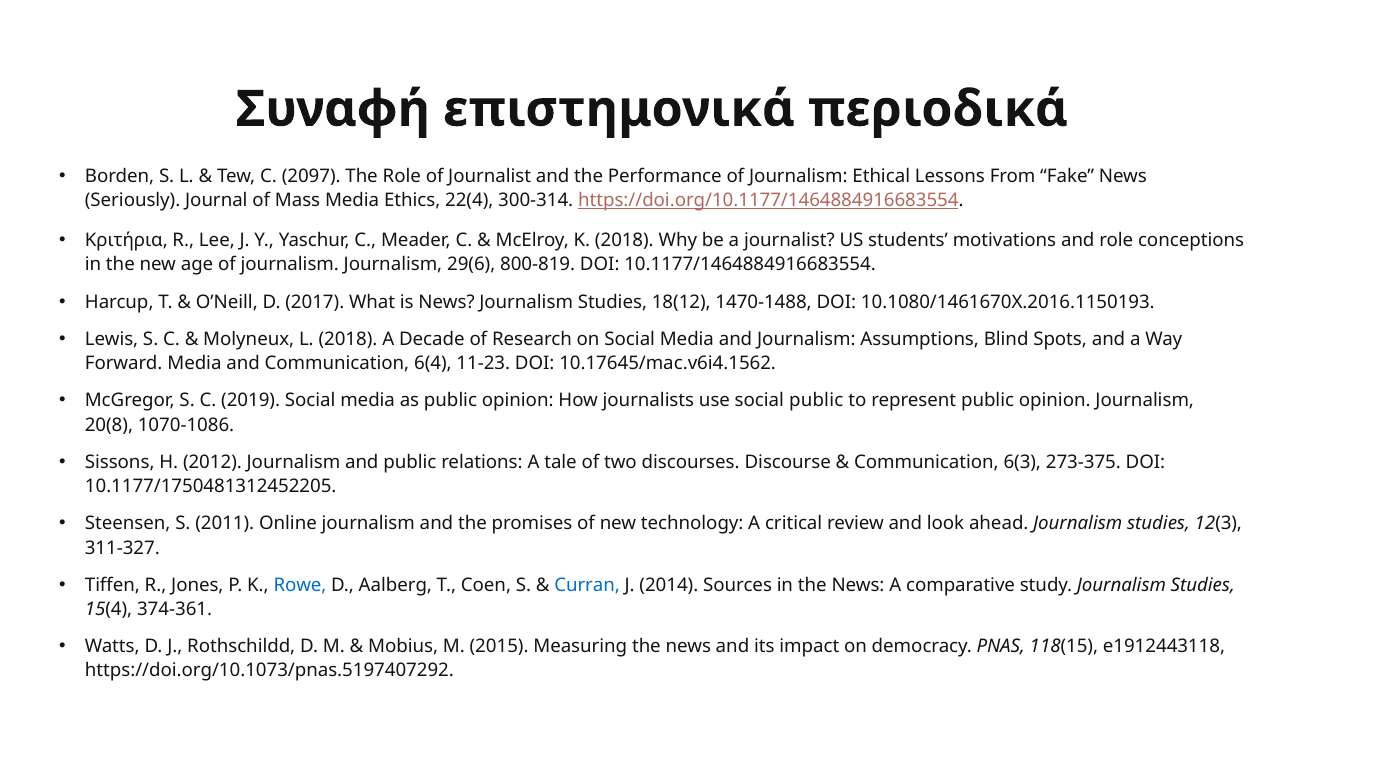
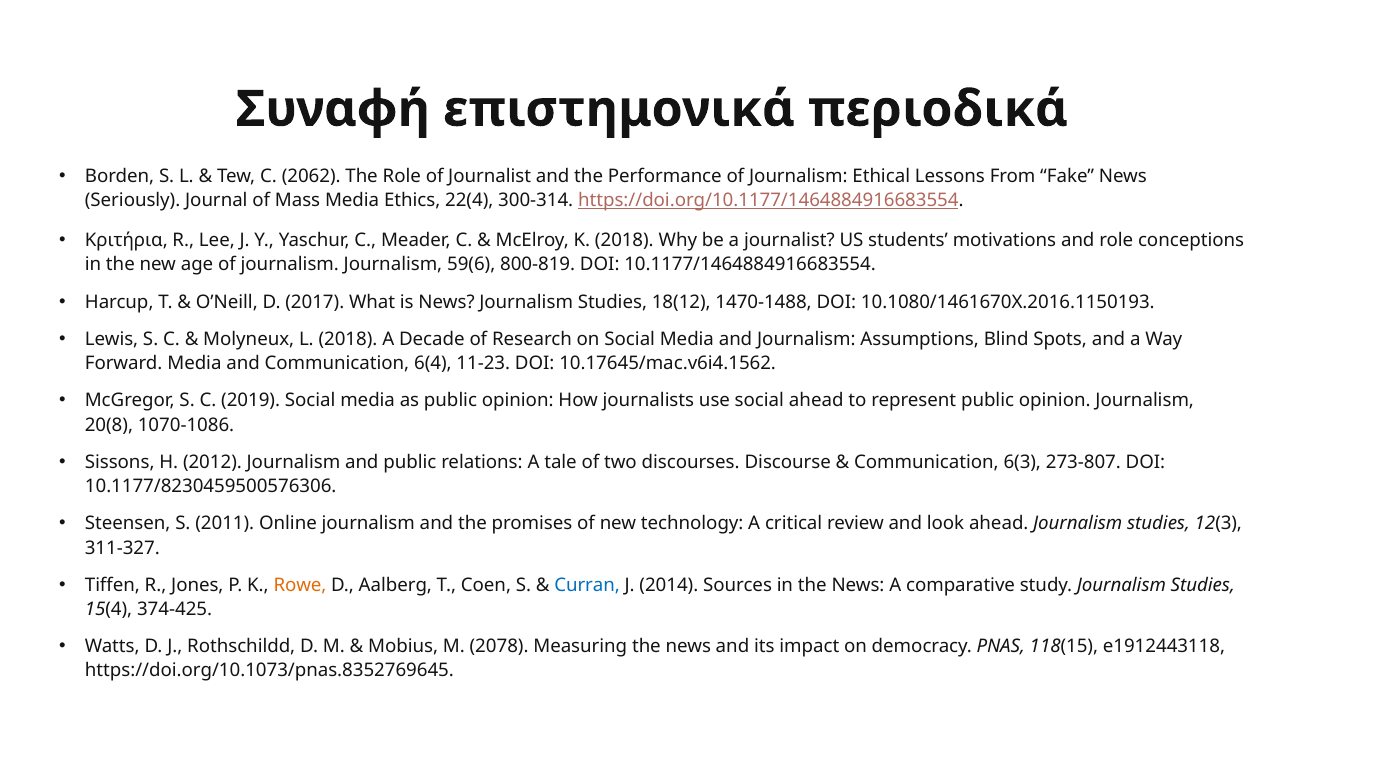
2097: 2097 -> 2062
29(6: 29(6 -> 59(6
social public: public -> ahead
273-375: 273-375 -> 273-807
10.1177/1750481312452205: 10.1177/1750481312452205 -> 10.1177/8230459500576306
Rowe colour: blue -> orange
374-361: 374-361 -> 374-425
2015: 2015 -> 2078
https://doi.org/10.1073/pnas.5197407292: https://doi.org/10.1073/pnas.5197407292 -> https://doi.org/10.1073/pnas.8352769645
